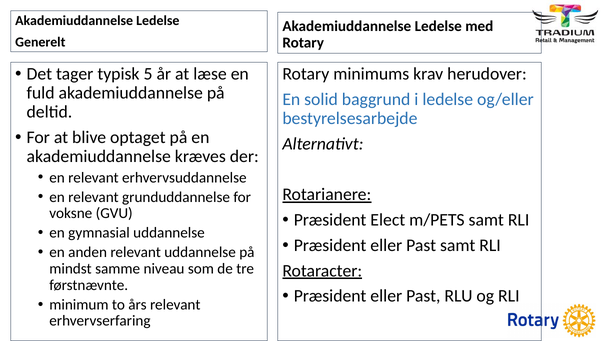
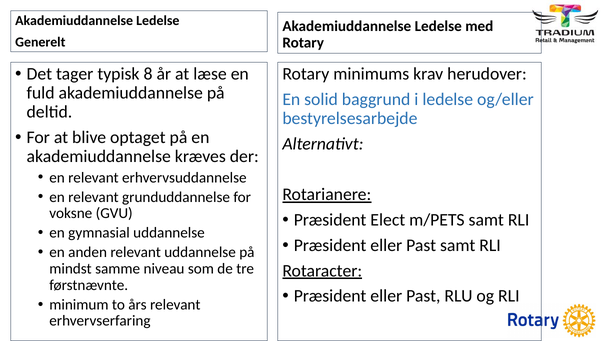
5: 5 -> 8
